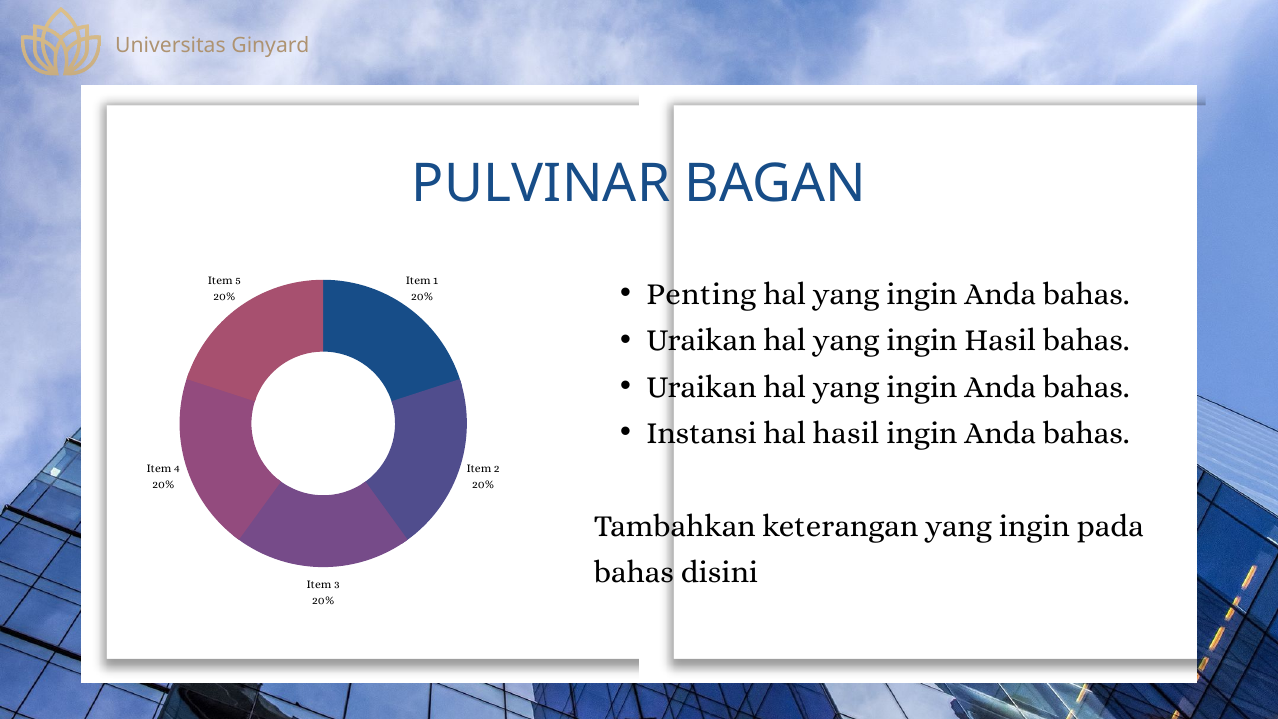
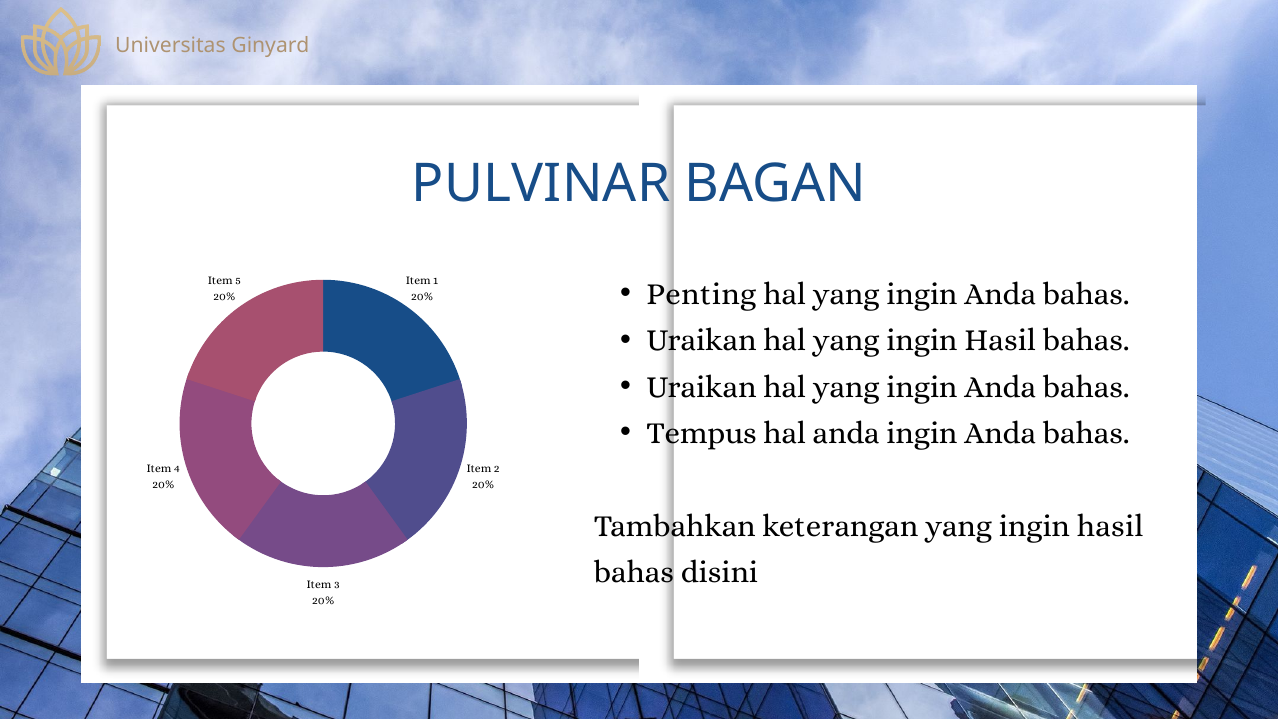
Instansi: Instansi -> Tempus
hal hasil: hasil -> anda
keterangan yang ingin pada: pada -> hasil
